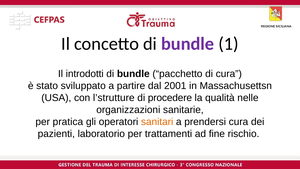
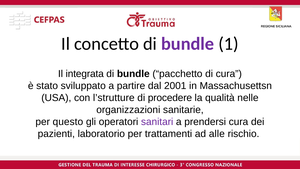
introdotti: introdotti -> integrata
pratica: pratica -> questo
sanitari colour: orange -> purple
fine: fine -> alle
